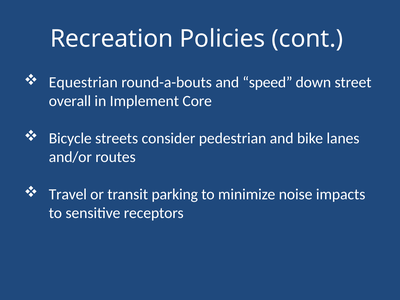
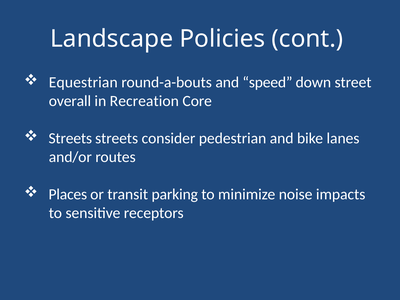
Recreation: Recreation -> Landscape
Implement: Implement -> Recreation
Bicycle at (70, 138): Bicycle -> Streets
Travel: Travel -> Places
